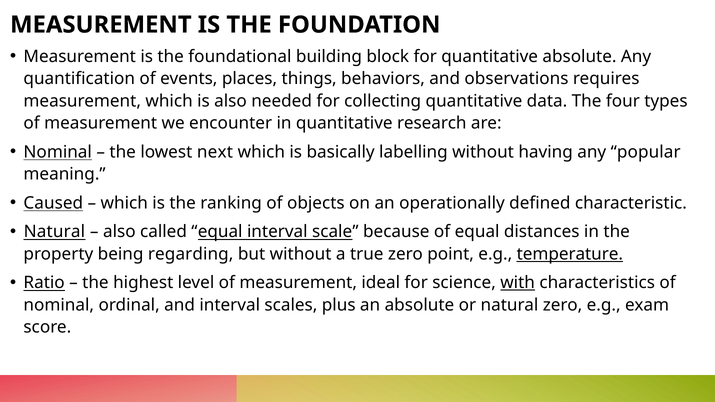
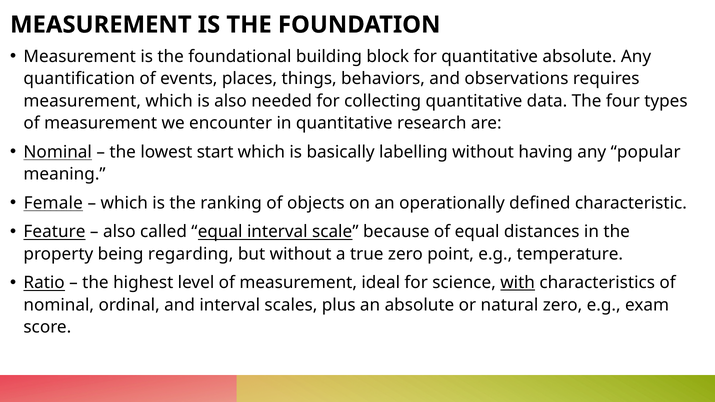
next: next -> start
Caused: Caused -> Female
Natural at (54, 232): Natural -> Feature
temperature underline: present -> none
